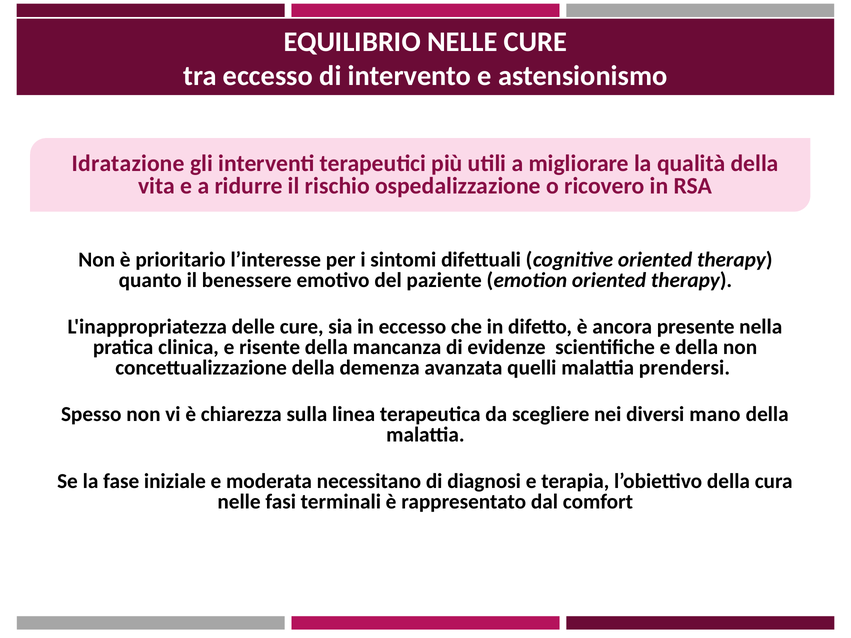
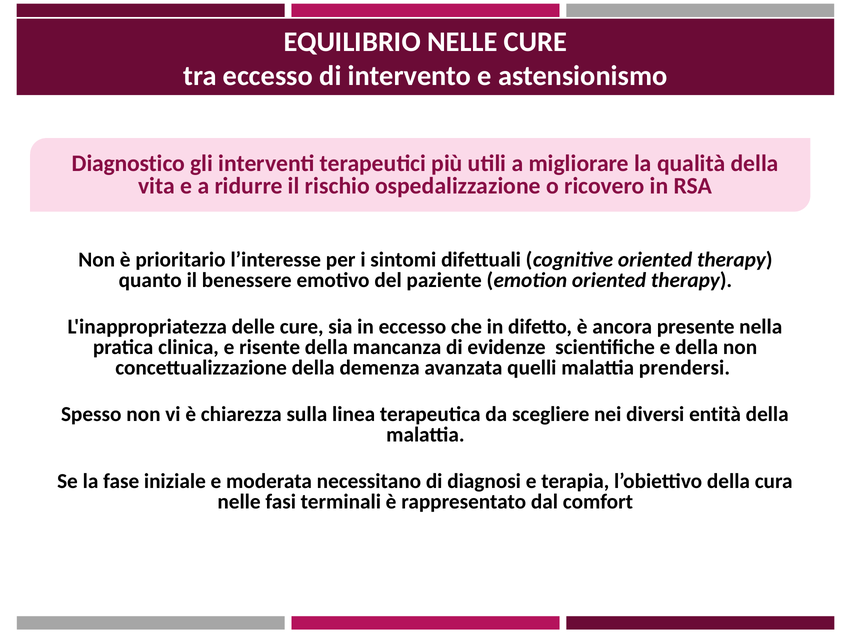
Idratazione: Idratazione -> Diagnostico
mano: mano -> entità
